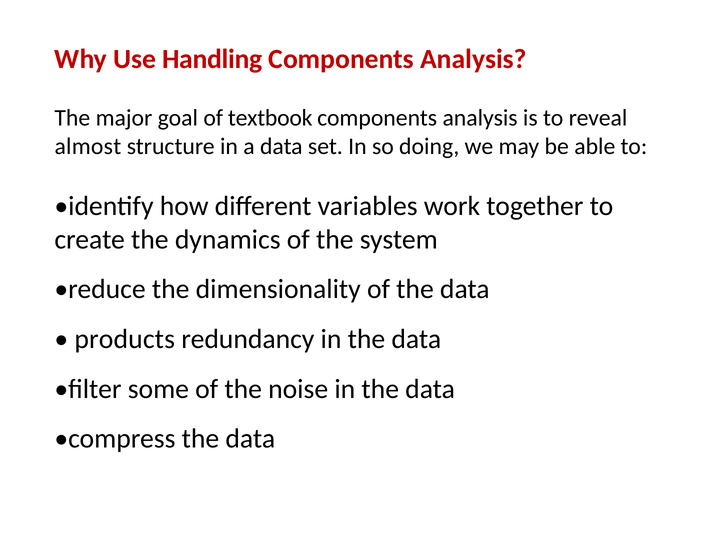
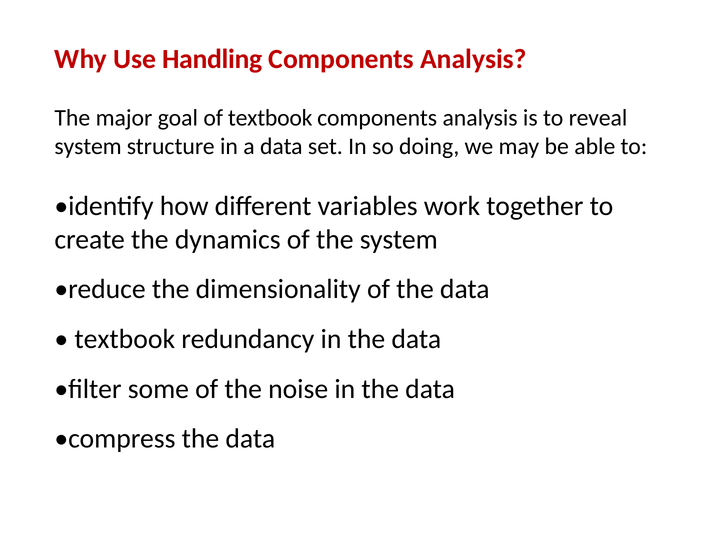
almost at (88, 147): almost -> system
products at (125, 339): products -> textbook
